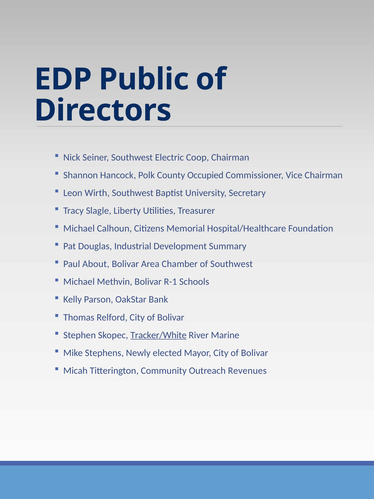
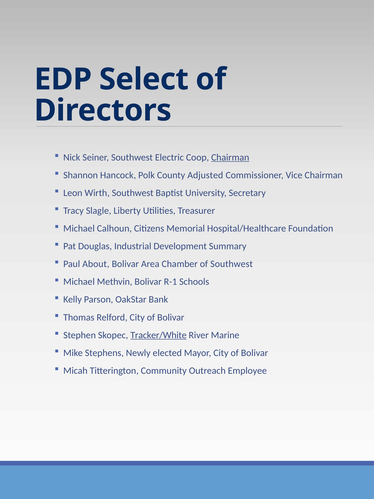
Public: Public -> Select
Chairman at (230, 157) underline: none -> present
Occupied: Occupied -> Adjusted
Revenues: Revenues -> Employee
